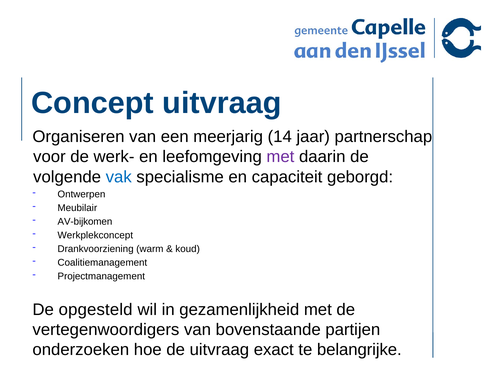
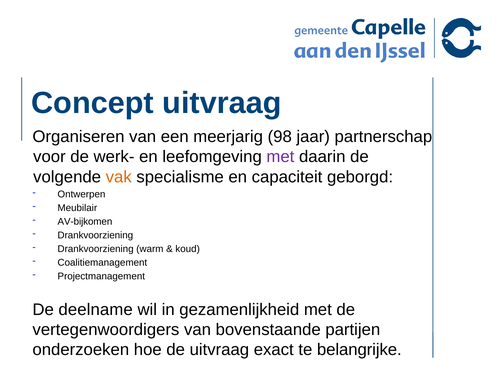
14: 14 -> 98
vak colour: blue -> orange
Werkplekconcept at (95, 235): Werkplekconcept -> Drankvoorziening
opgesteld: opgesteld -> deelname
